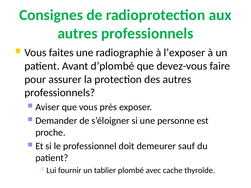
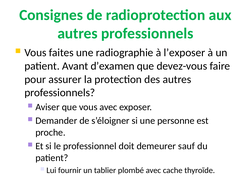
d’plombé: d’plombé -> d’examen
vous près: près -> avec
